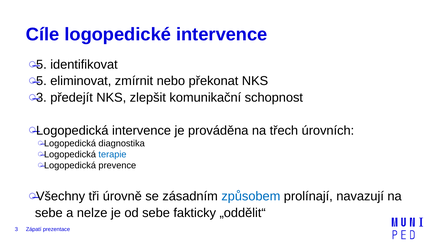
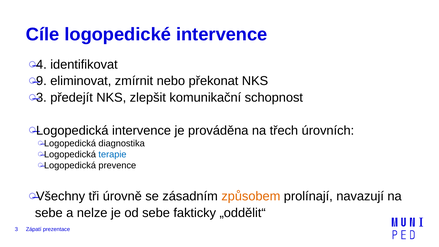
5 at (41, 65): 5 -> 4
5 at (41, 81): 5 -> 9
způsobem colour: blue -> orange
